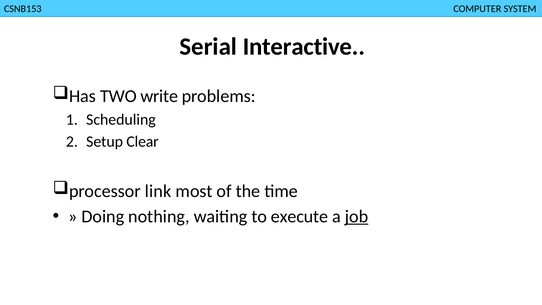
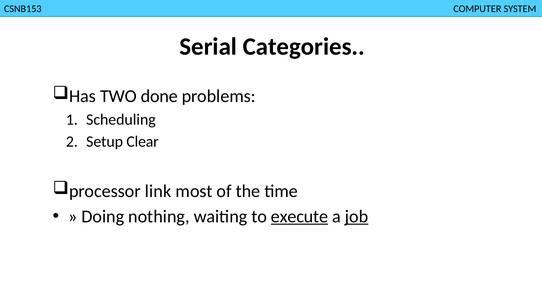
Interactive: Interactive -> Categories
write: write -> done
execute underline: none -> present
